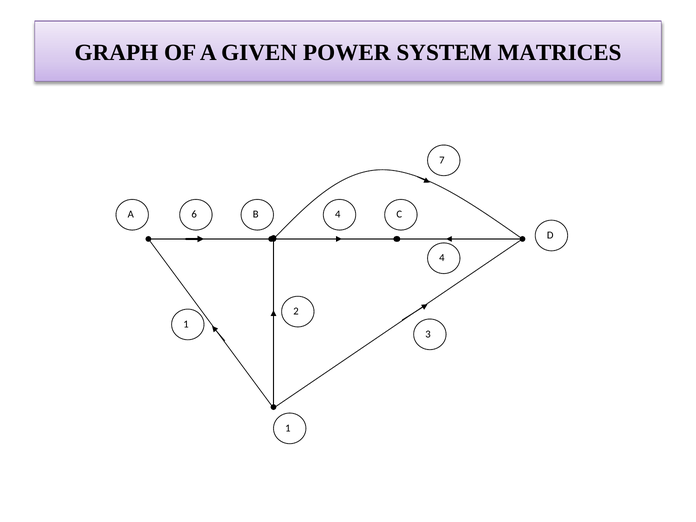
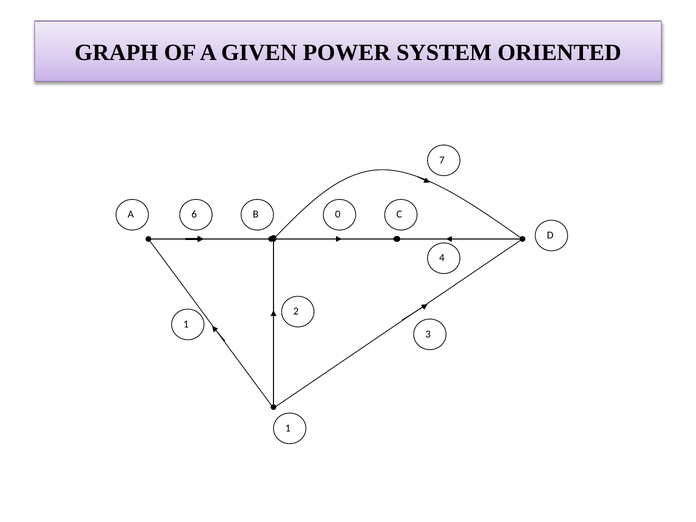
MATRICES: MATRICES -> ORIENTED
A 4: 4 -> 0
